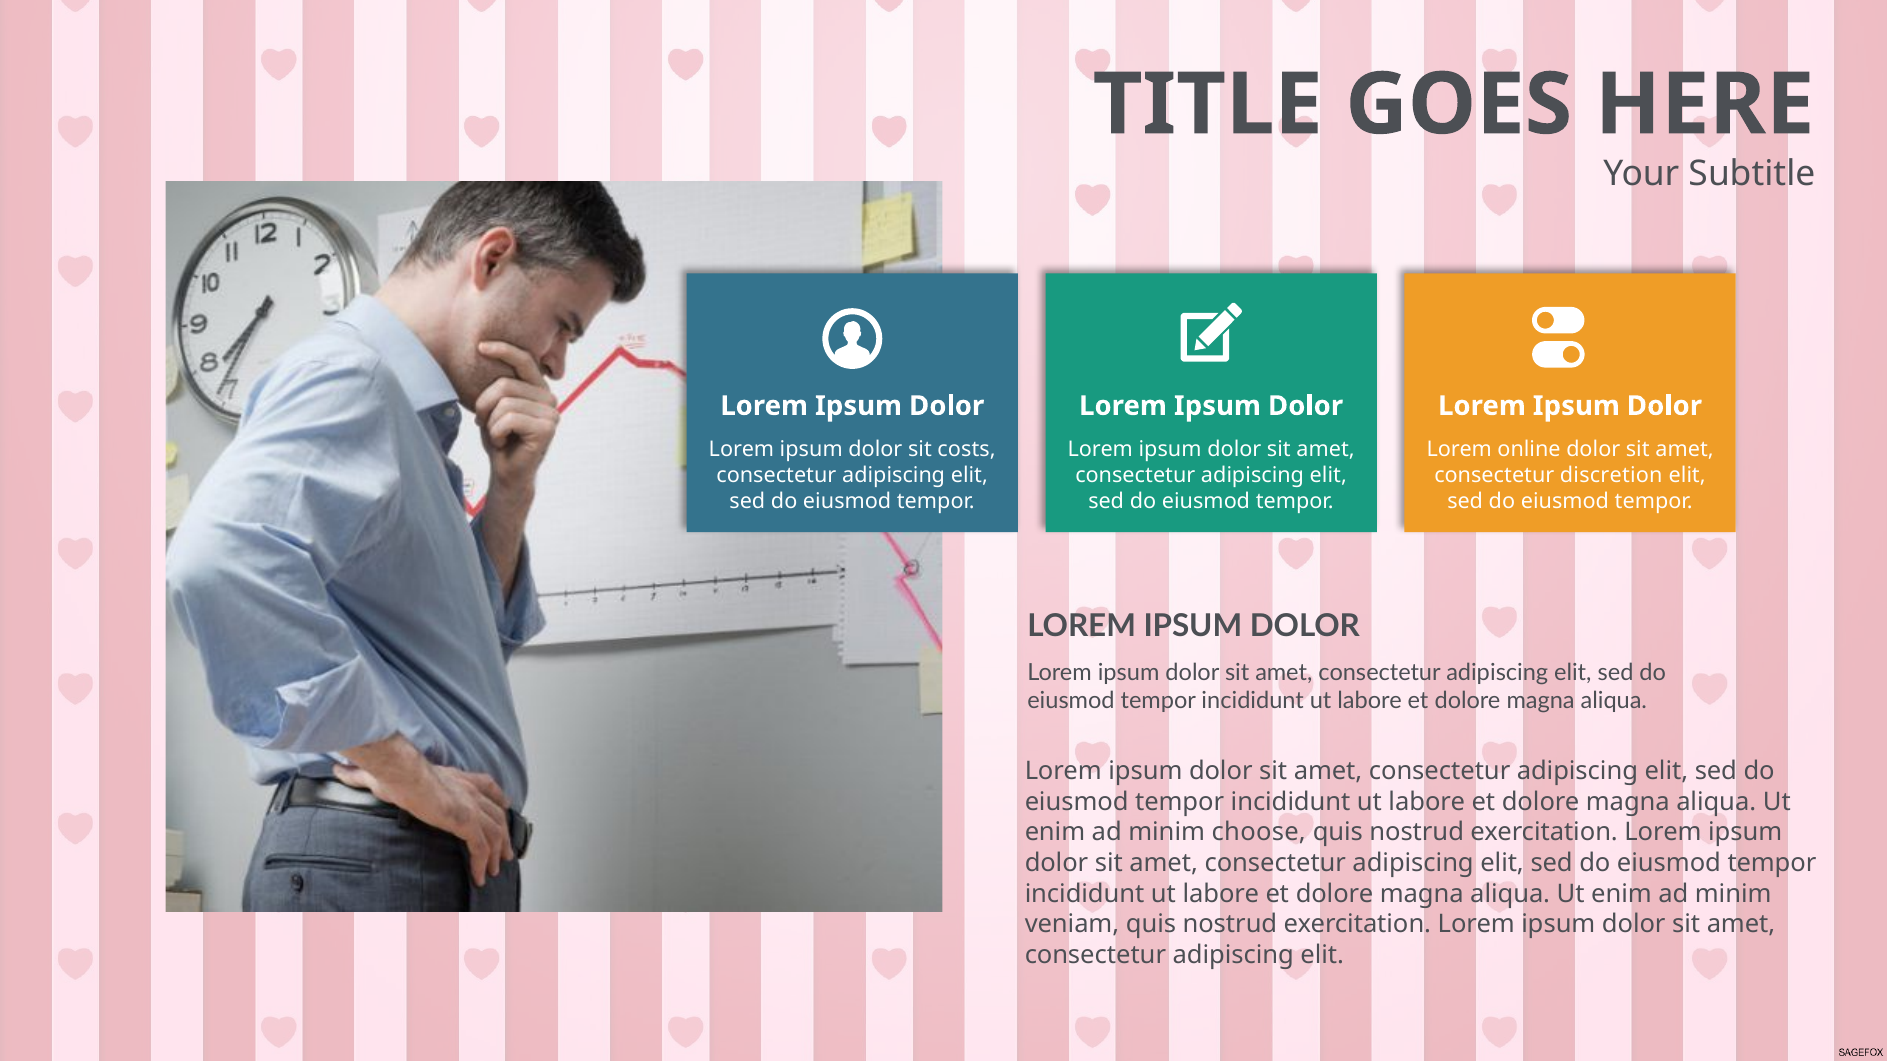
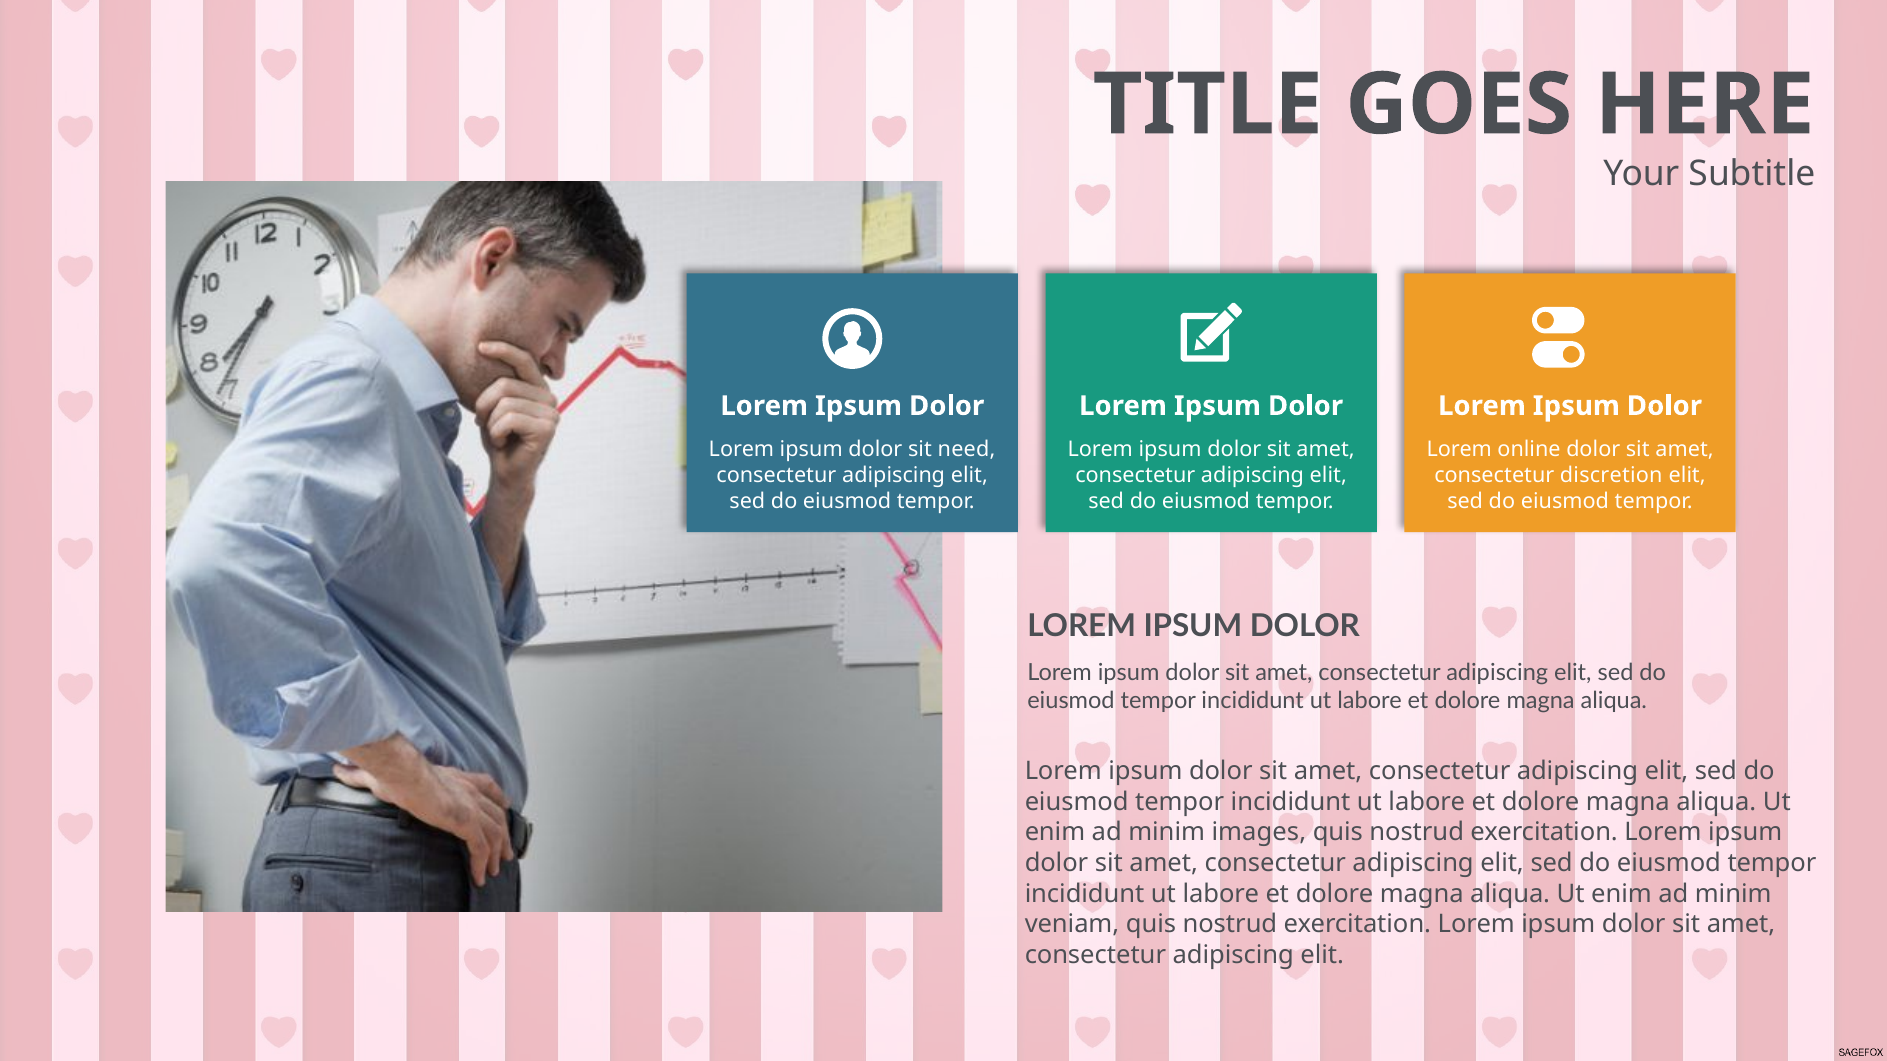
costs: costs -> need
choose: choose -> images
